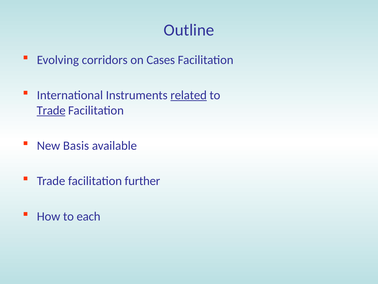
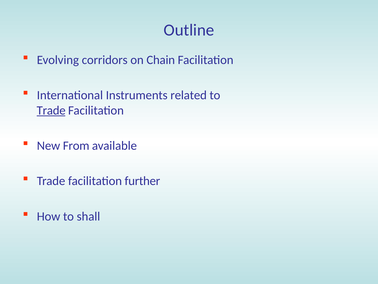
Cases: Cases -> Chain
related underline: present -> none
Basis: Basis -> From
each: each -> shall
